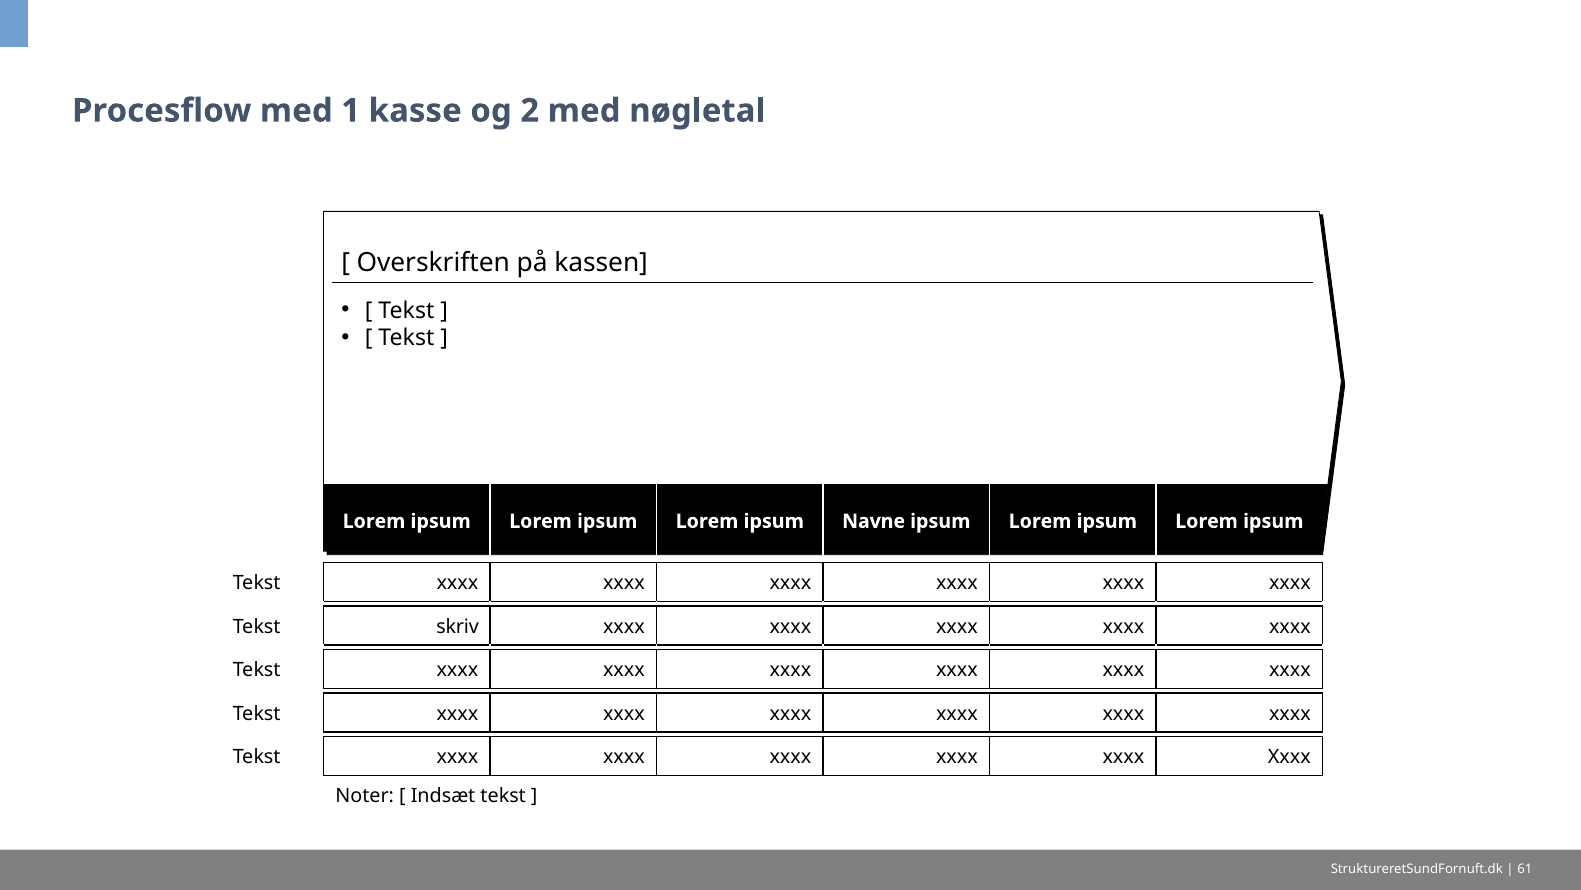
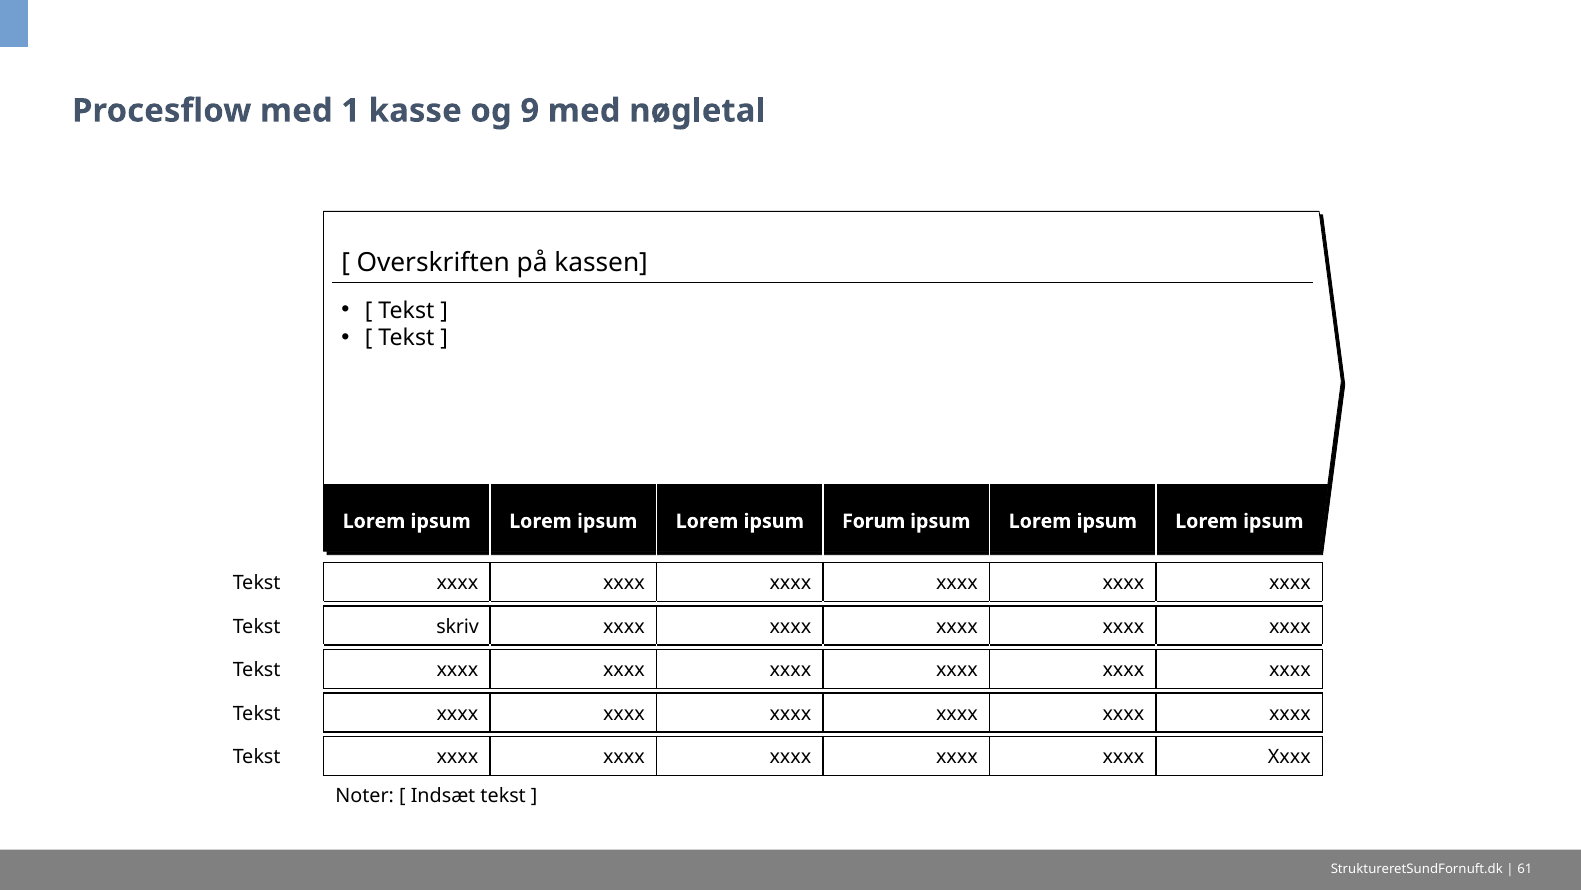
2: 2 -> 9
Navne: Navne -> Forum
